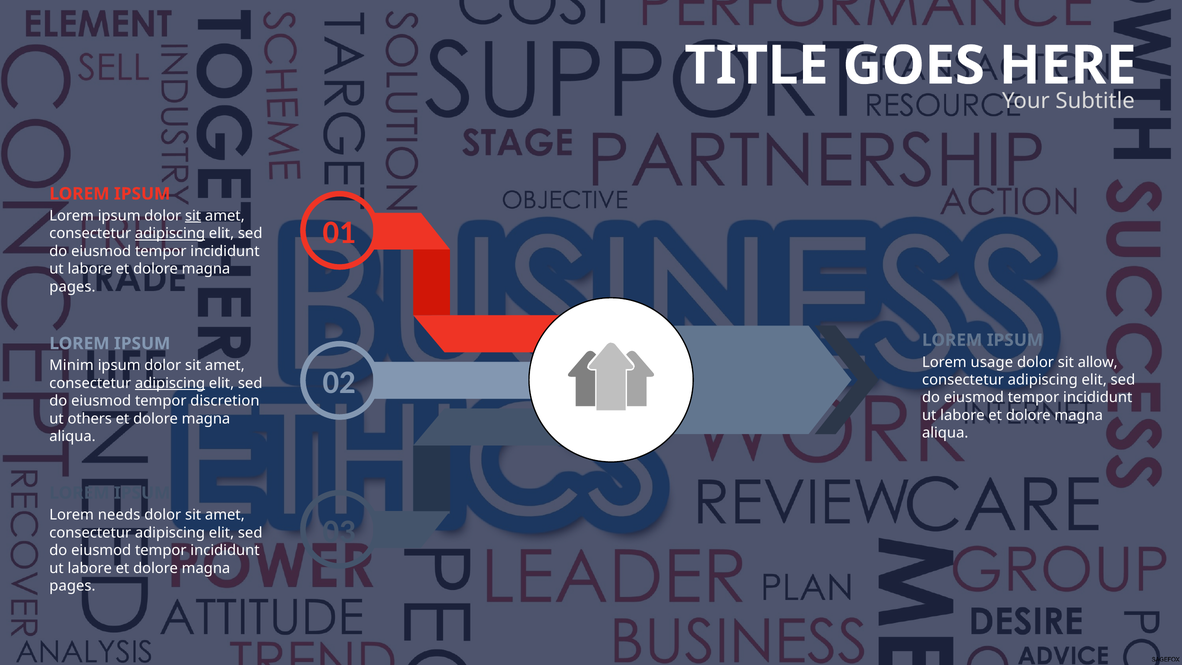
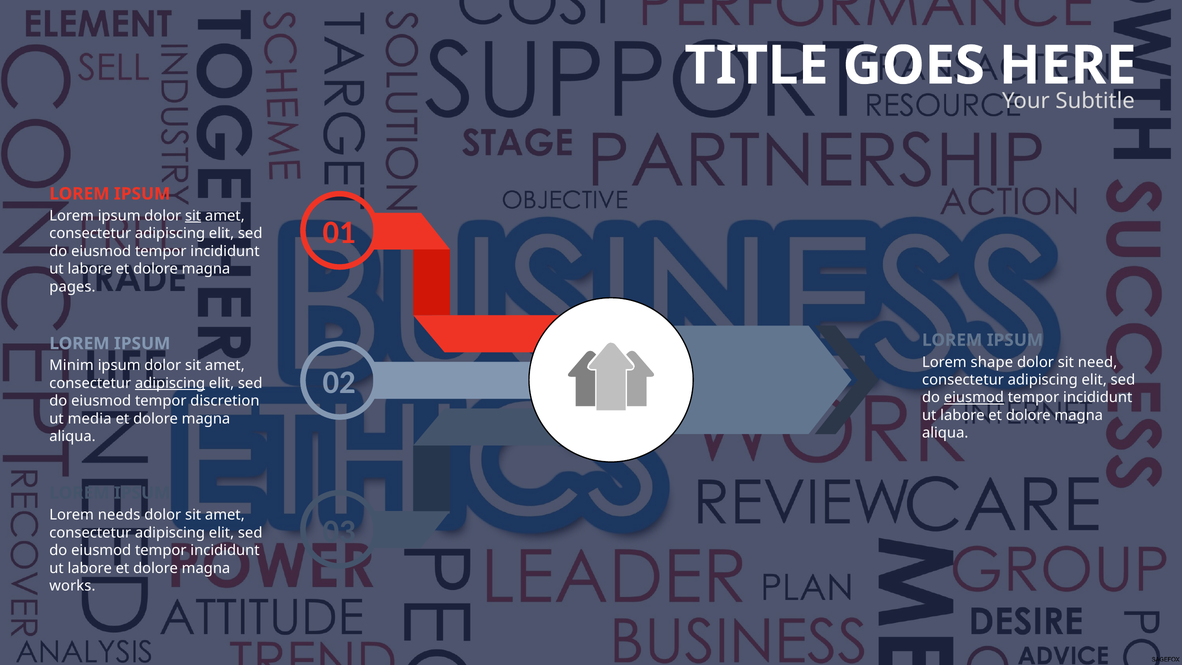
adipiscing at (170, 234) underline: present -> none
usage: usage -> shape
allow: allow -> need
eiusmod at (974, 398) underline: none -> present
others: others -> media
pages at (72, 586): pages -> works
